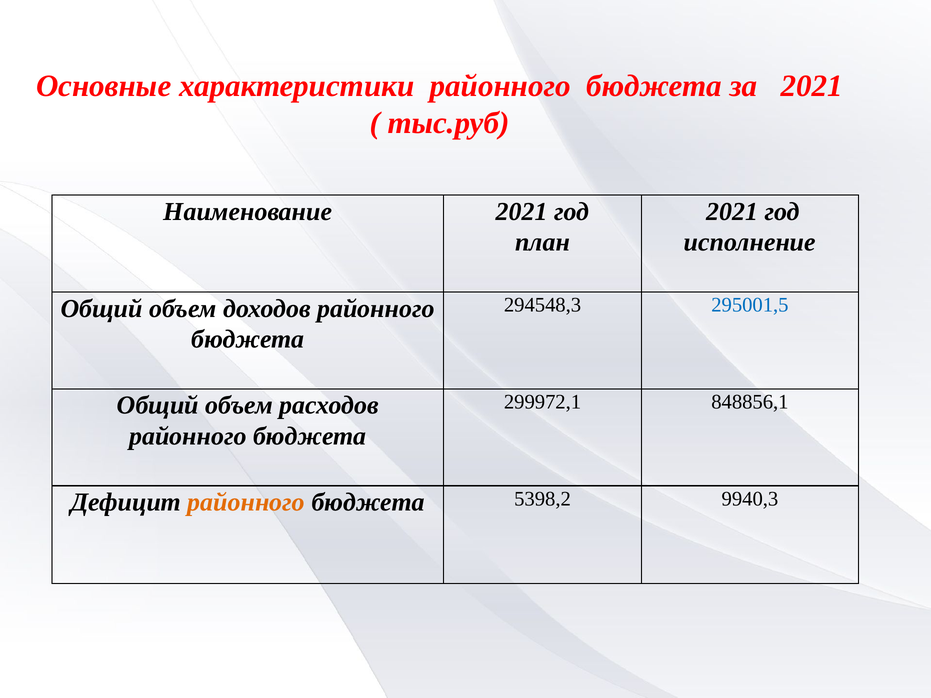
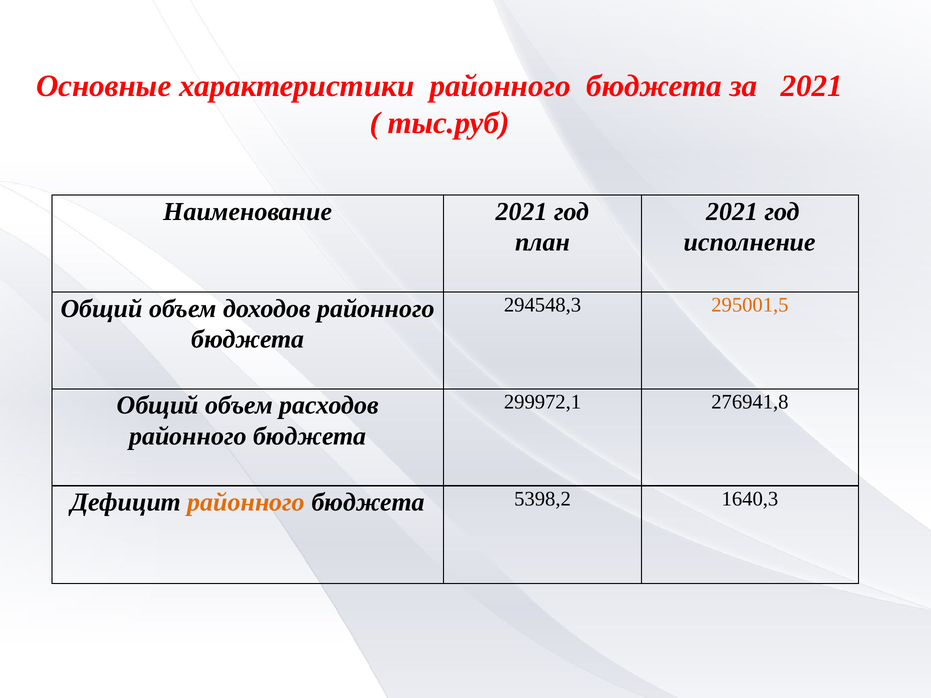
295001,5 colour: blue -> orange
848856,1: 848856,1 -> 276941,8
9940,3: 9940,3 -> 1640,3
